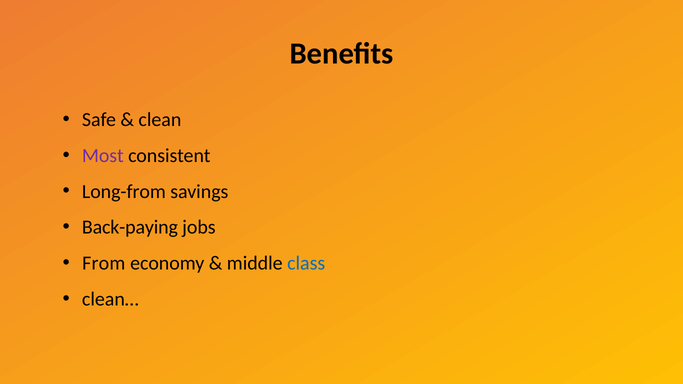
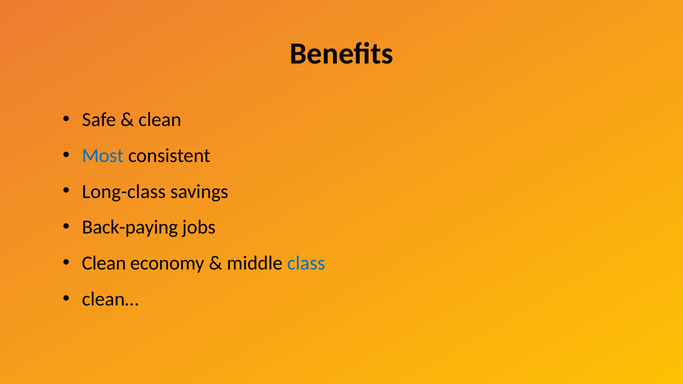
Most colour: purple -> blue
Long-from: Long-from -> Long-class
From at (104, 263): From -> Clean
